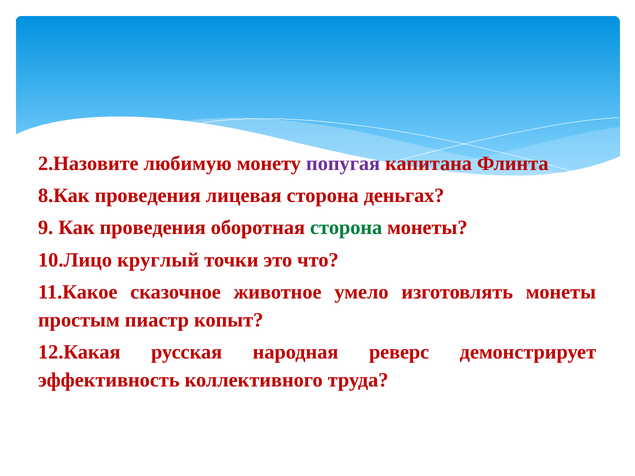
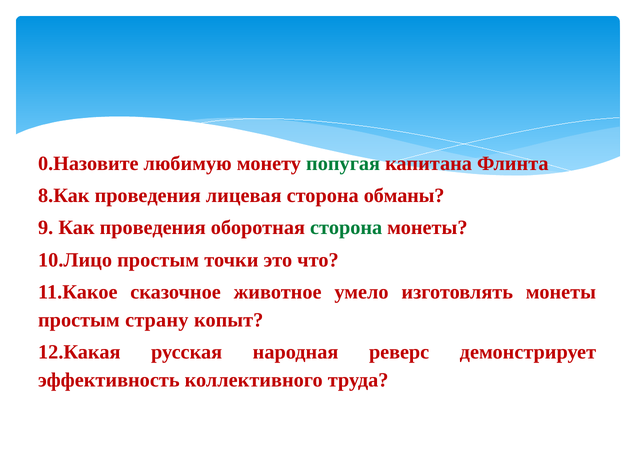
2.Назовите: 2.Назовите -> 0.Назовите
попугая colour: purple -> green
деньгах: деньгах -> обманы
10.Лицо круглый: круглый -> простым
пиастр: пиастр -> страну
